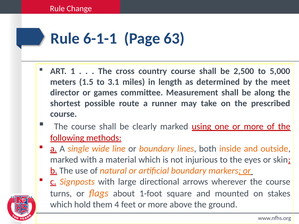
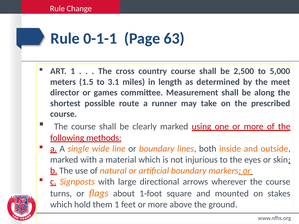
6-1-1: 6-1-1 -> 0-1-1
them 4: 4 -> 1
